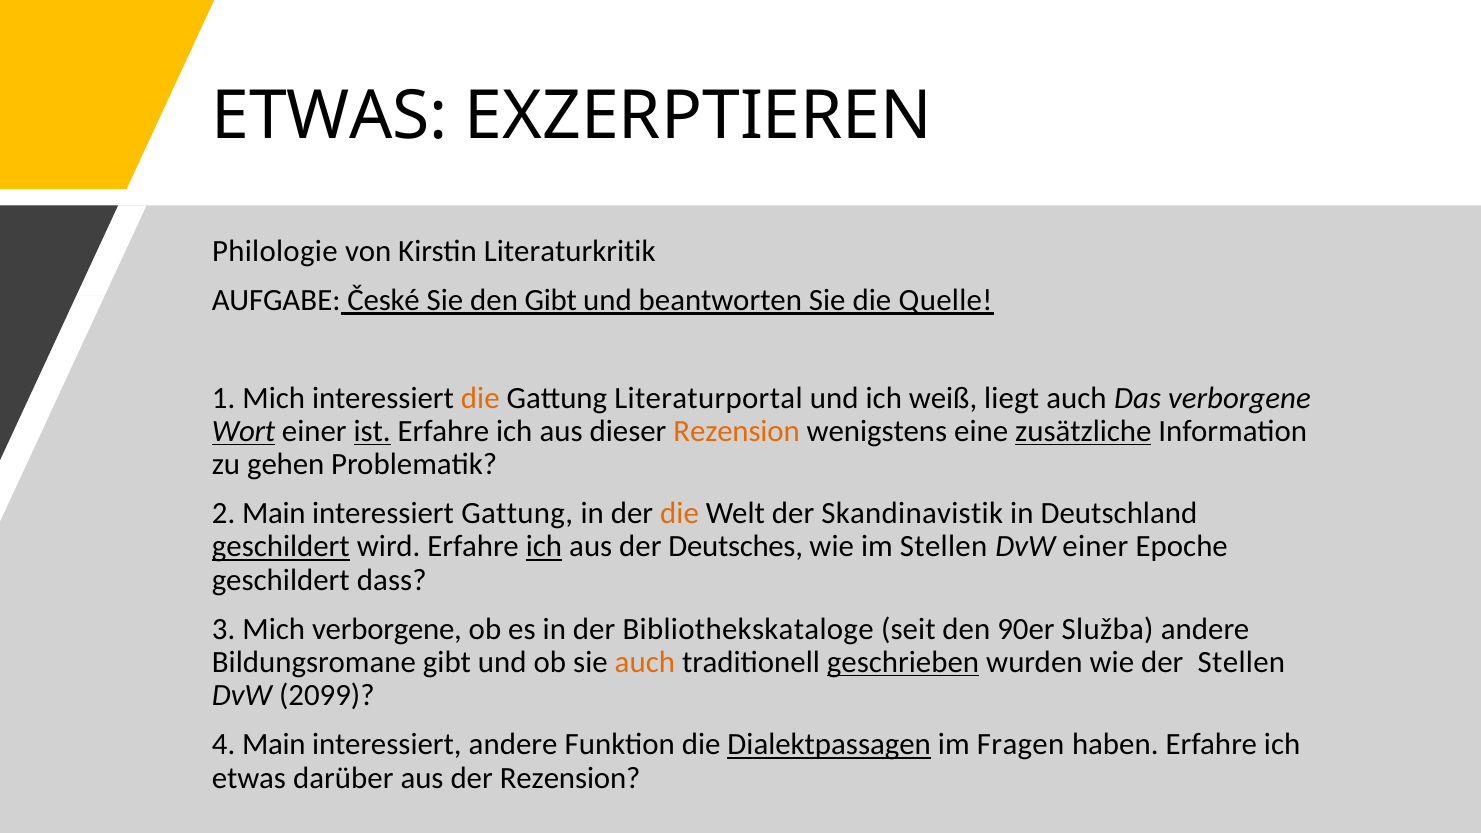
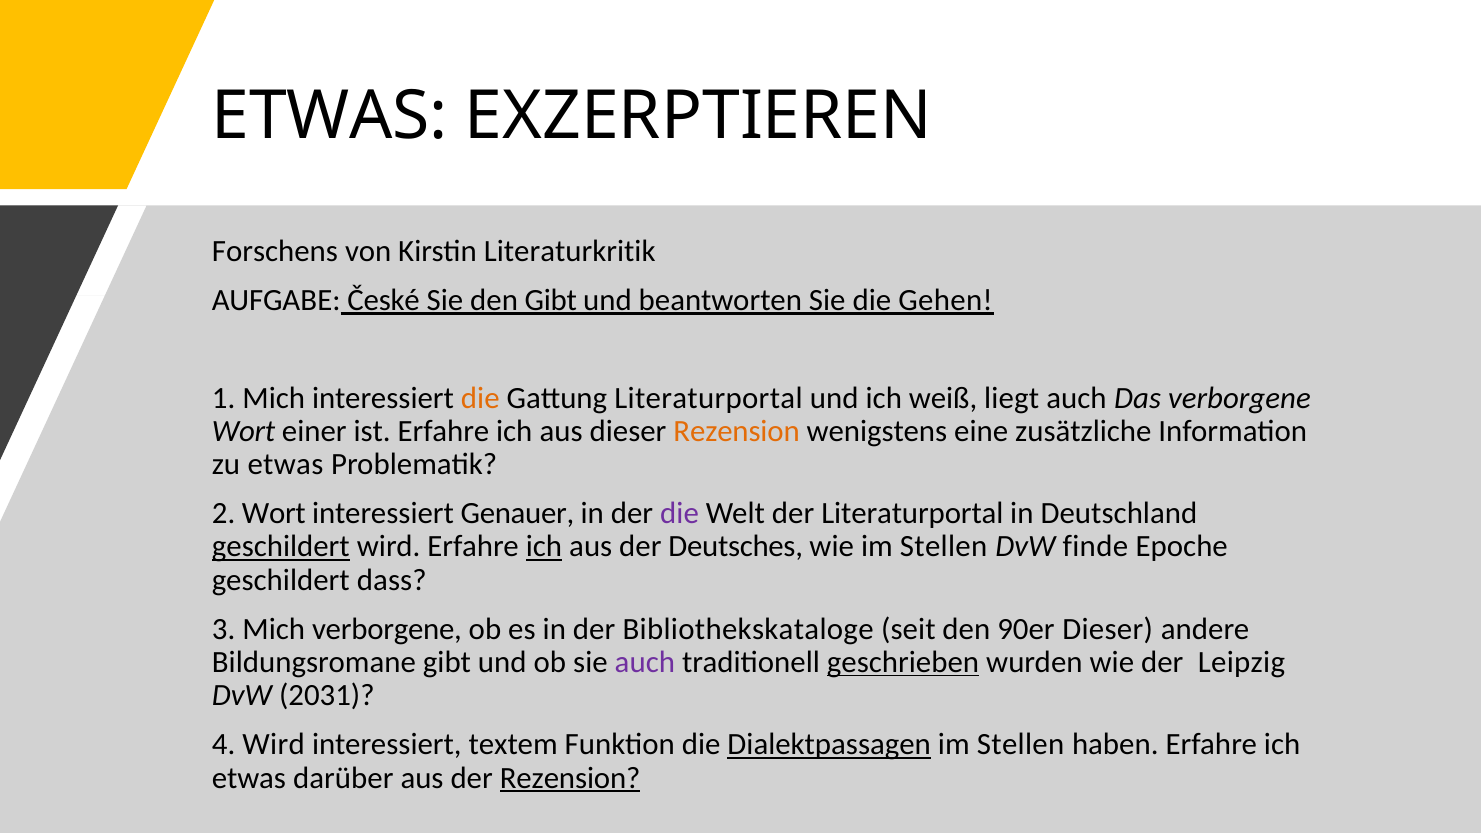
Philologie: Philologie -> Forschens
Quelle: Quelle -> Gehen
Wort at (244, 431) underline: present -> none
ist underline: present -> none
zusätzliche underline: present -> none
zu gehen: gehen -> etwas
2 Main: Main -> Wort
interessiert Gattung: Gattung -> Genauer
die at (680, 513) colour: orange -> purple
der Skandinavistik: Skandinavistik -> Literaturportal
DvW einer: einer -> finde
90er Služba: Služba -> Dieser
auch at (645, 662) colour: orange -> purple
der Stellen: Stellen -> Leipzig
2099: 2099 -> 2031
4 Main: Main -> Wird
interessiert andere: andere -> textem
Fragen at (1021, 745): Fragen -> Stellen
Rezension at (570, 778) underline: none -> present
